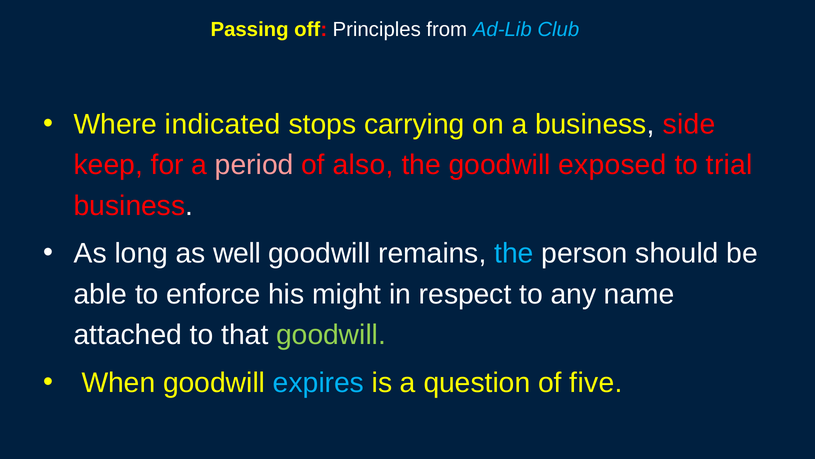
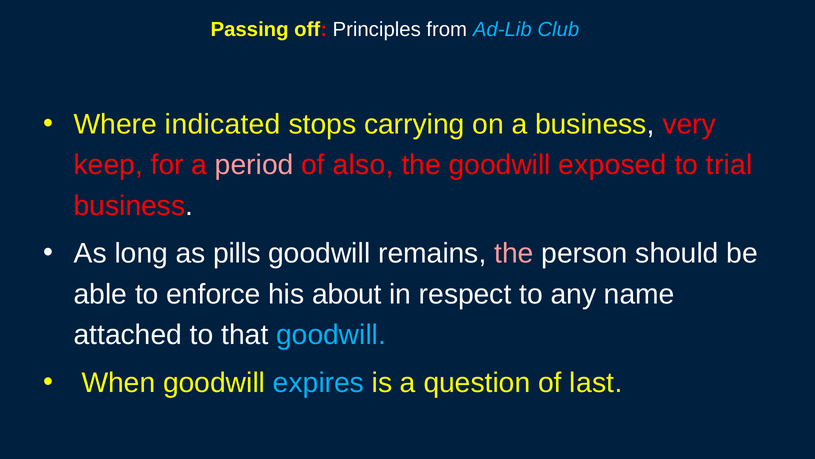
side: side -> very
well: well -> pills
the at (514, 253) colour: light blue -> pink
might: might -> about
goodwill at (331, 335) colour: light green -> light blue
five: five -> last
